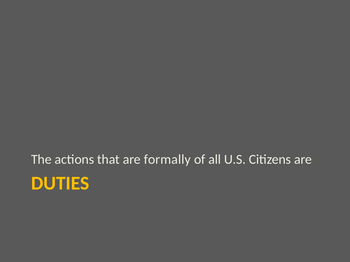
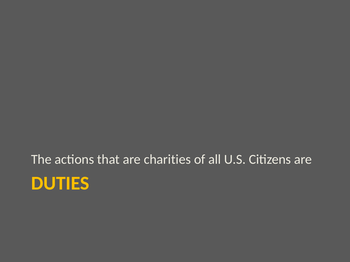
formally: formally -> charities
